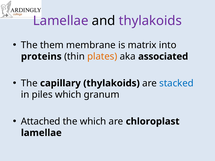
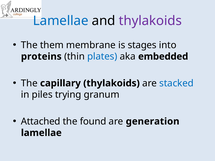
Lamellae at (61, 21) colour: purple -> blue
matrix: matrix -> stages
plates colour: orange -> blue
associated: associated -> embedded
piles which: which -> trying
the which: which -> found
chloroplast: chloroplast -> generation
